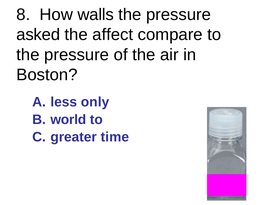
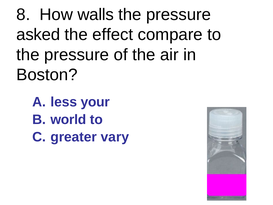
affect: affect -> effect
only: only -> your
time: time -> vary
